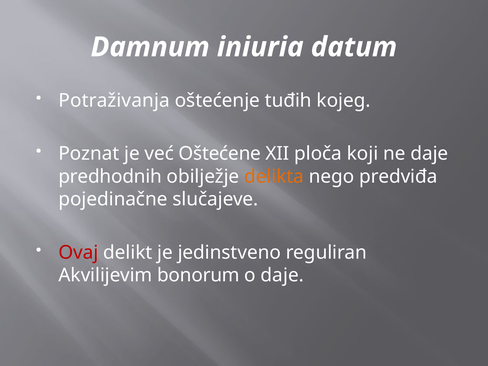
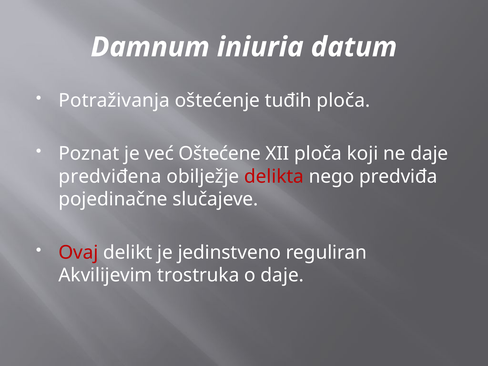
tuđih kojeg: kojeg -> ploča
predhodnih: predhodnih -> predviđena
delikta colour: orange -> red
bonorum: bonorum -> trostruka
